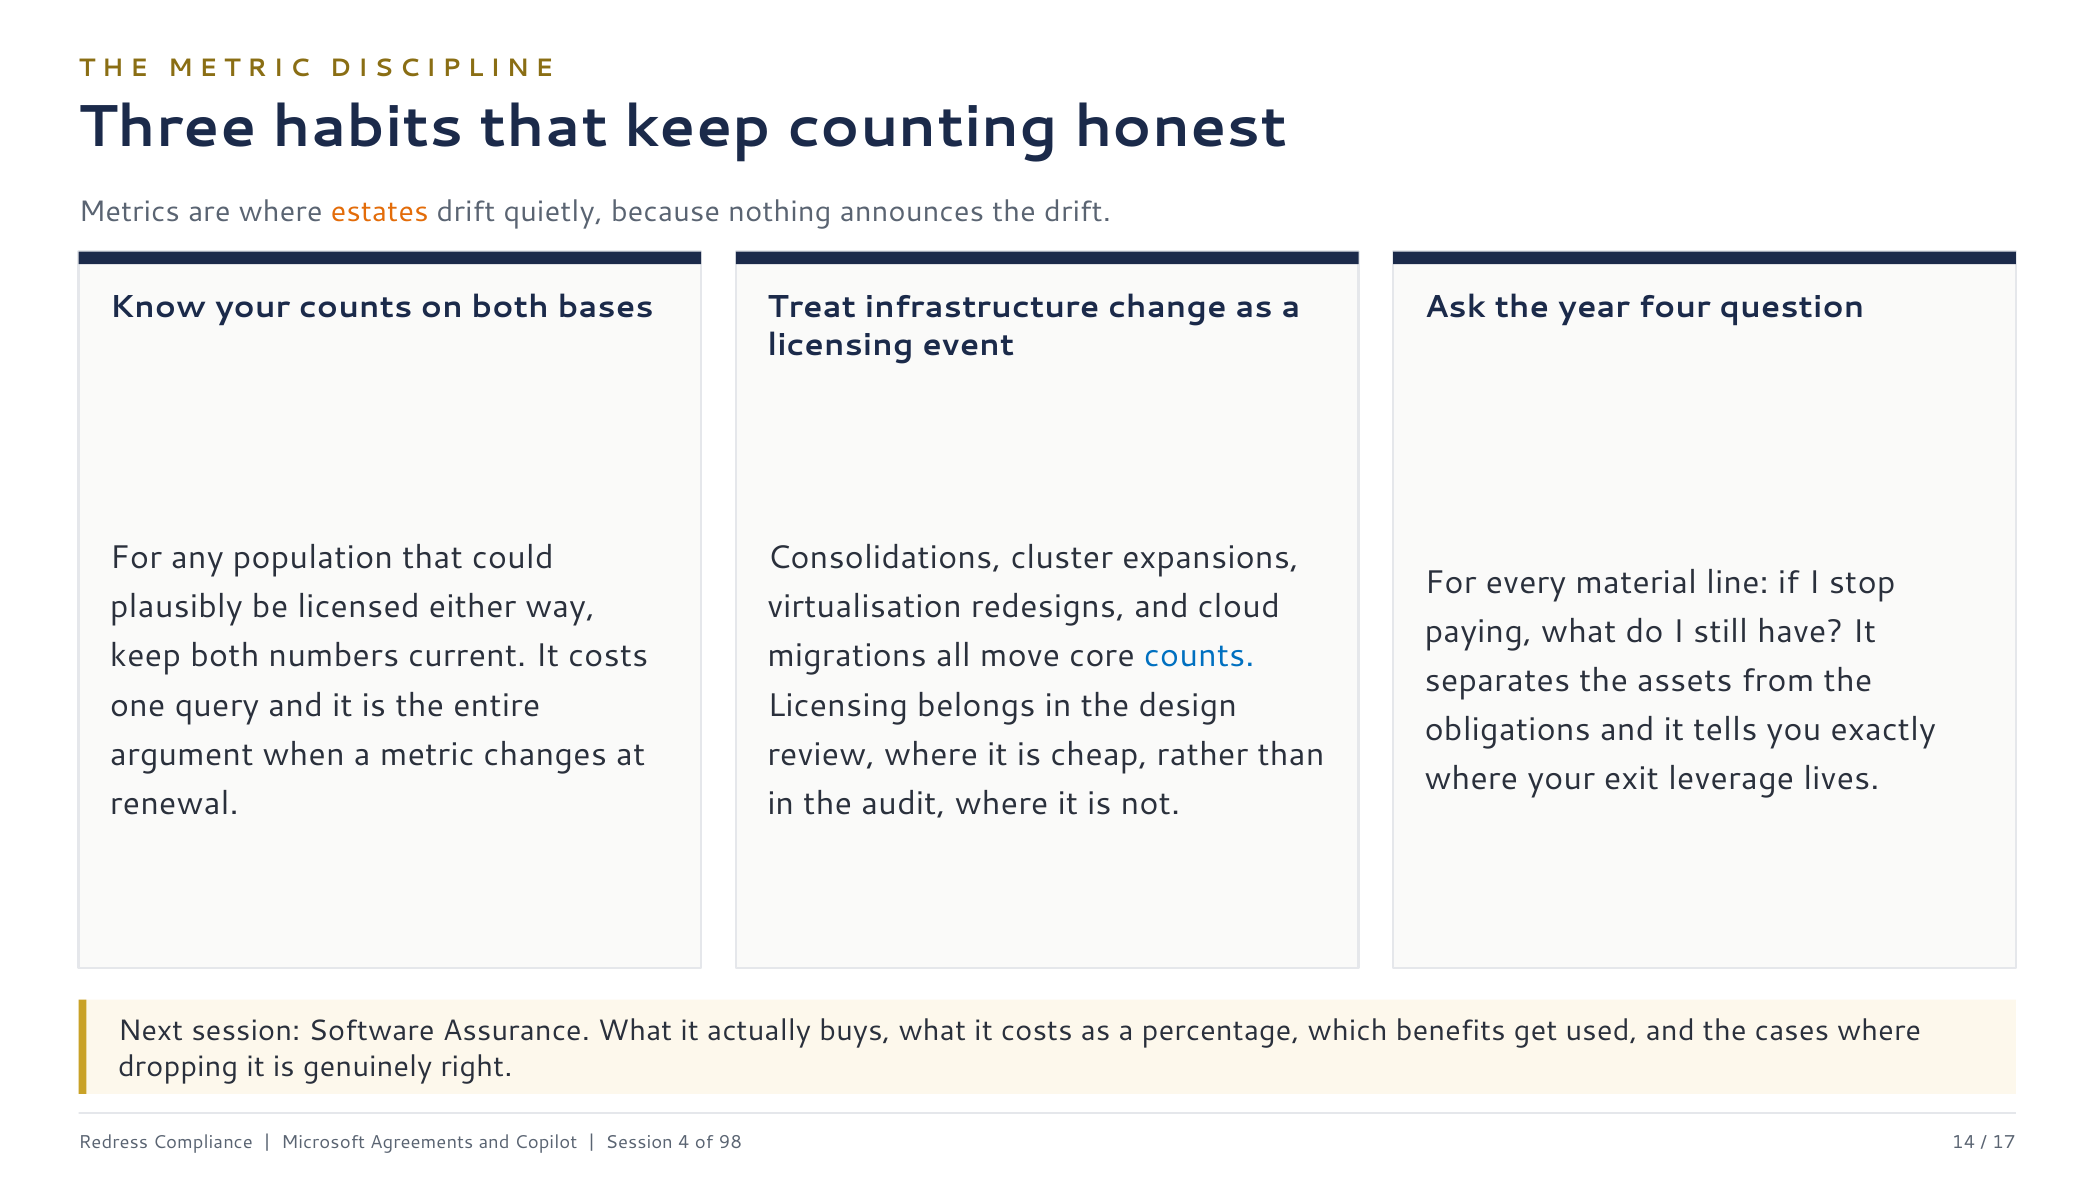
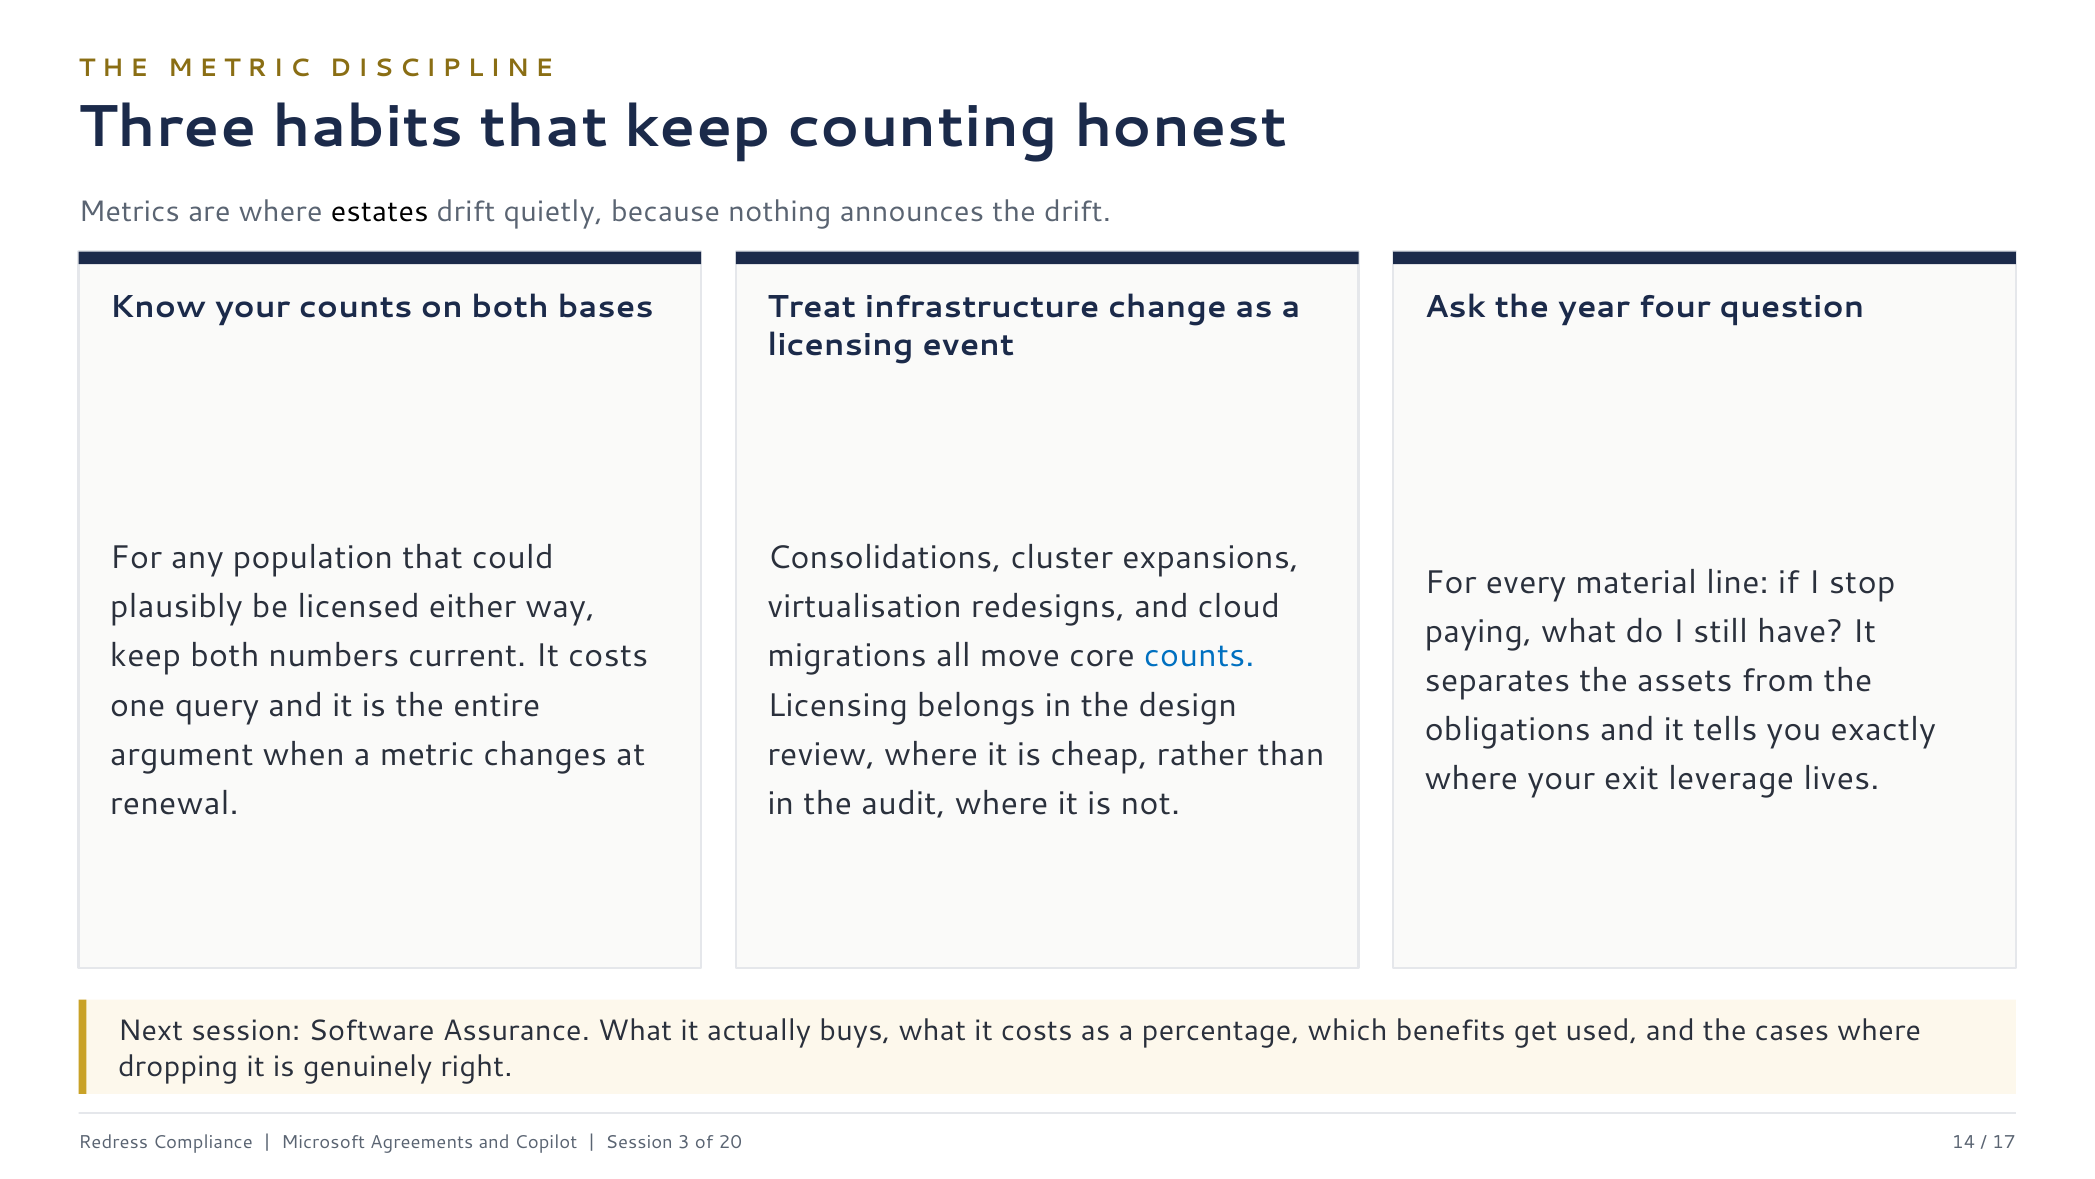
estates colour: orange -> black
4: 4 -> 3
98: 98 -> 20
